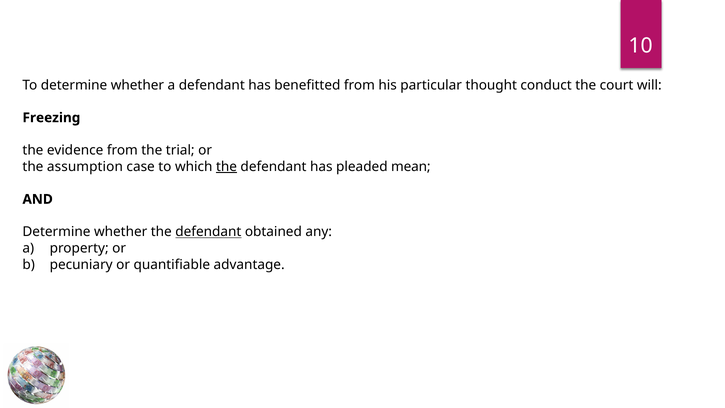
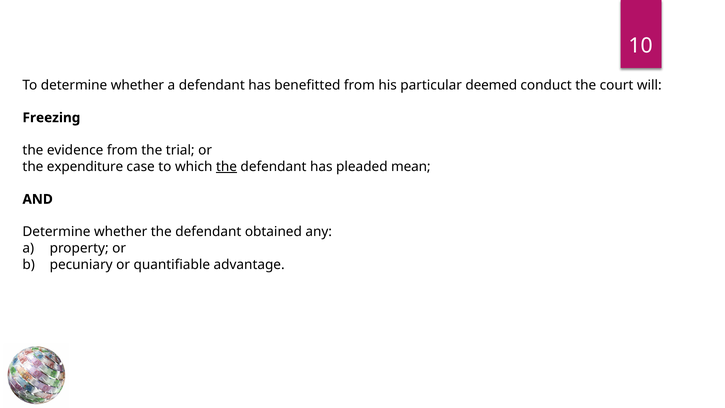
thought: thought -> deemed
assumption: assumption -> expenditure
defendant at (208, 232) underline: present -> none
